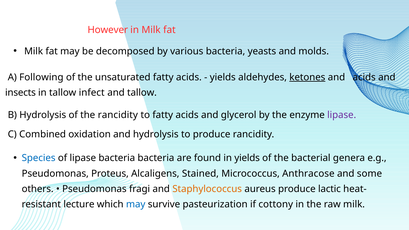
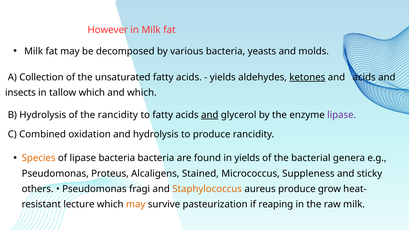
Following: Following -> Collection
tallow infect: infect -> which
and tallow: tallow -> which
and at (210, 115) underline: none -> present
Species colour: blue -> orange
Anthracose: Anthracose -> Suppleness
some: some -> sticky
lactic: lactic -> grow
may at (136, 204) colour: blue -> orange
cottony: cottony -> reaping
